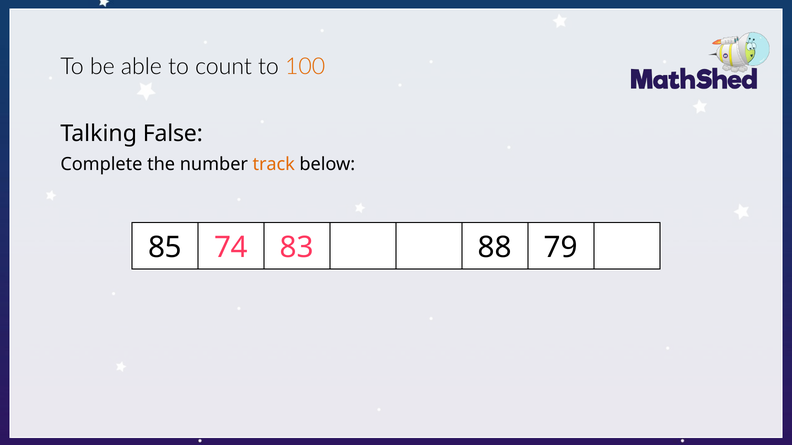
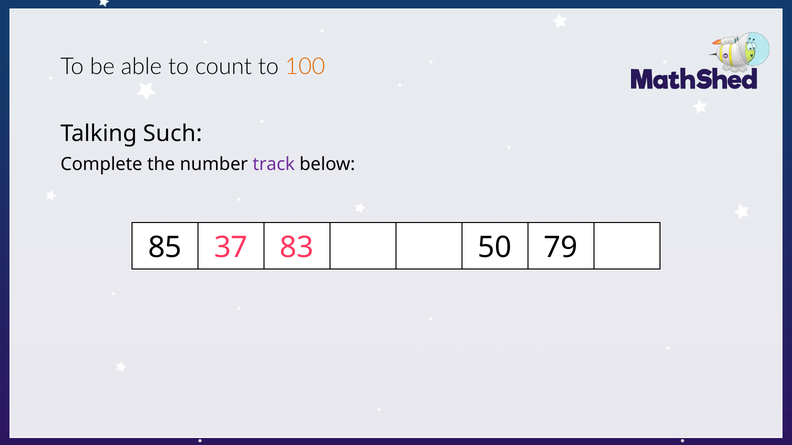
False: False -> Such
track colour: orange -> purple
74: 74 -> 37
88: 88 -> 50
